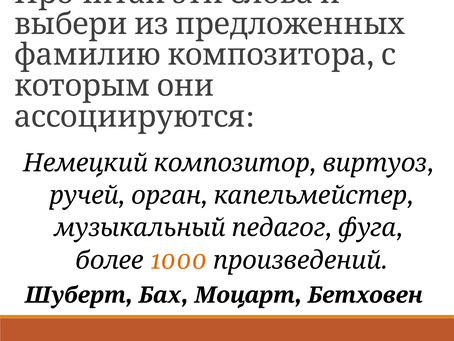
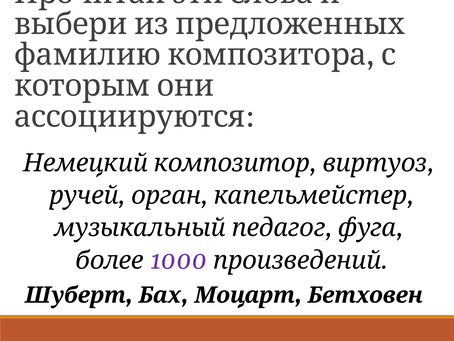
1000 colour: orange -> purple
